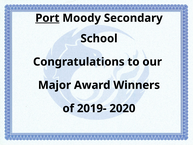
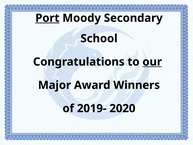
our underline: none -> present
